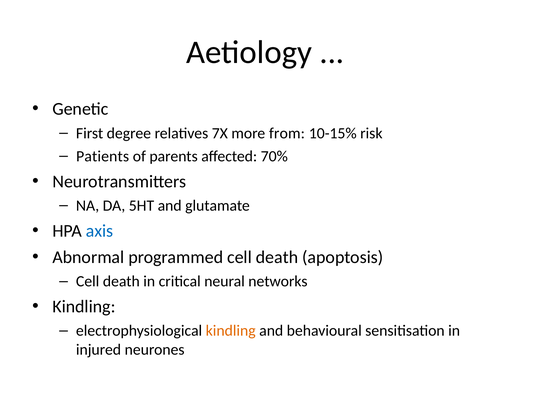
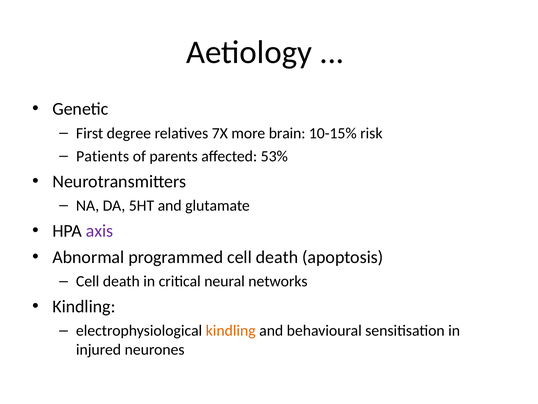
from: from -> brain
70%: 70% -> 53%
axis colour: blue -> purple
